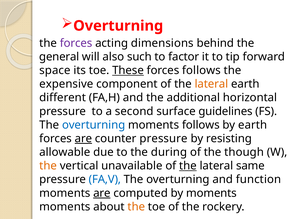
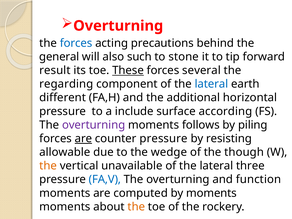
forces at (76, 43) colour: purple -> blue
dimensions: dimensions -> precautions
factor: factor -> stone
space: space -> result
forces follows: follows -> several
expensive: expensive -> regarding
lateral at (211, 84) colour: orange -> blue
second: second -> include
guidelines: guidelines -> according
overturning at (94, 125) colour: blue -> purple
by earth: earth -> piling
during: during -> wedge
the at (188, 166) underline: present -> none
same: same -> three
are at (102, 193) underline: present -> none
